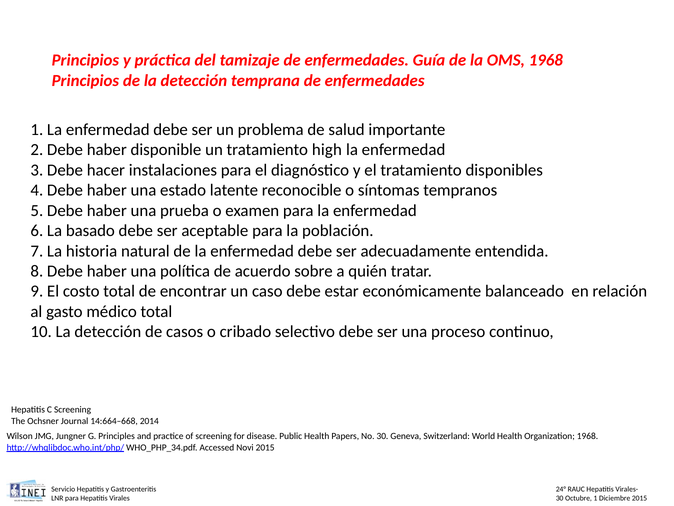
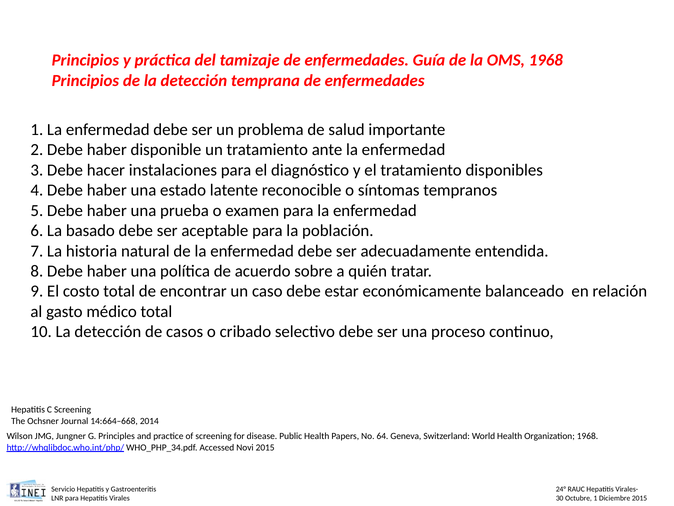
high: high -> ante
No 30: 30 -> 64
